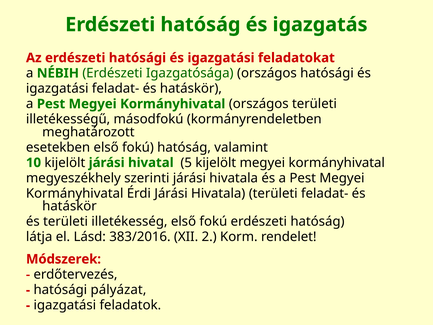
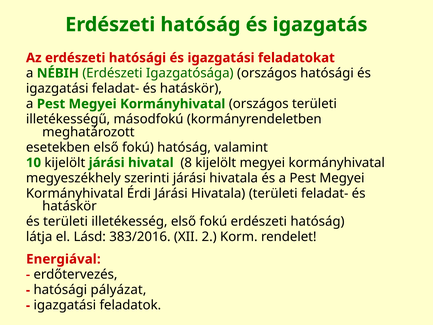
5: 5 -> 8
Módszerek: Módszerek -> Energiával
